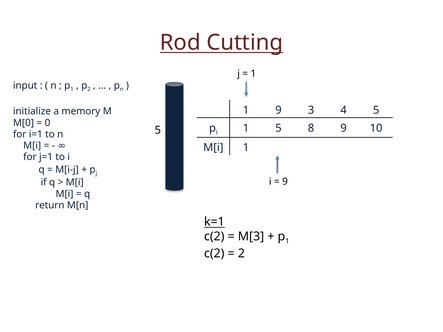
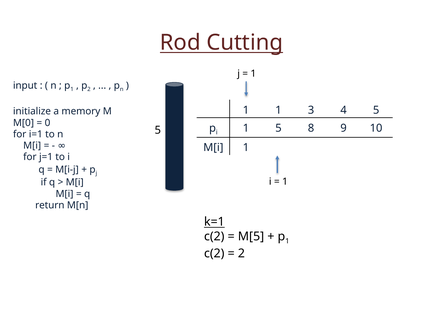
1 9: 9 -> 1
9 at (285, 182): 9 -> 1
M[3: M[3 -> M[5
